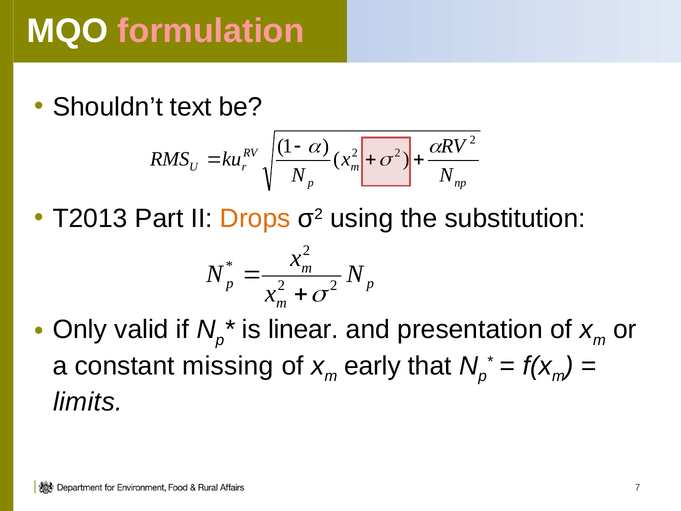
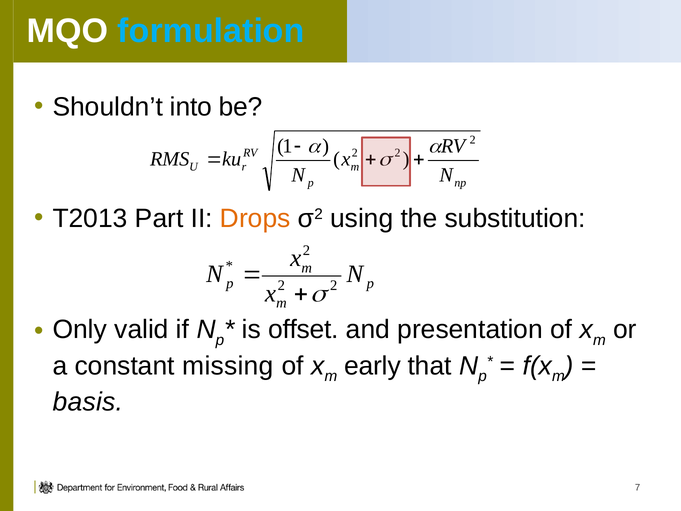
formulation colour: pink -> light blue
text: text -> into
linear: linear -> offset
limits: limits -> basis
